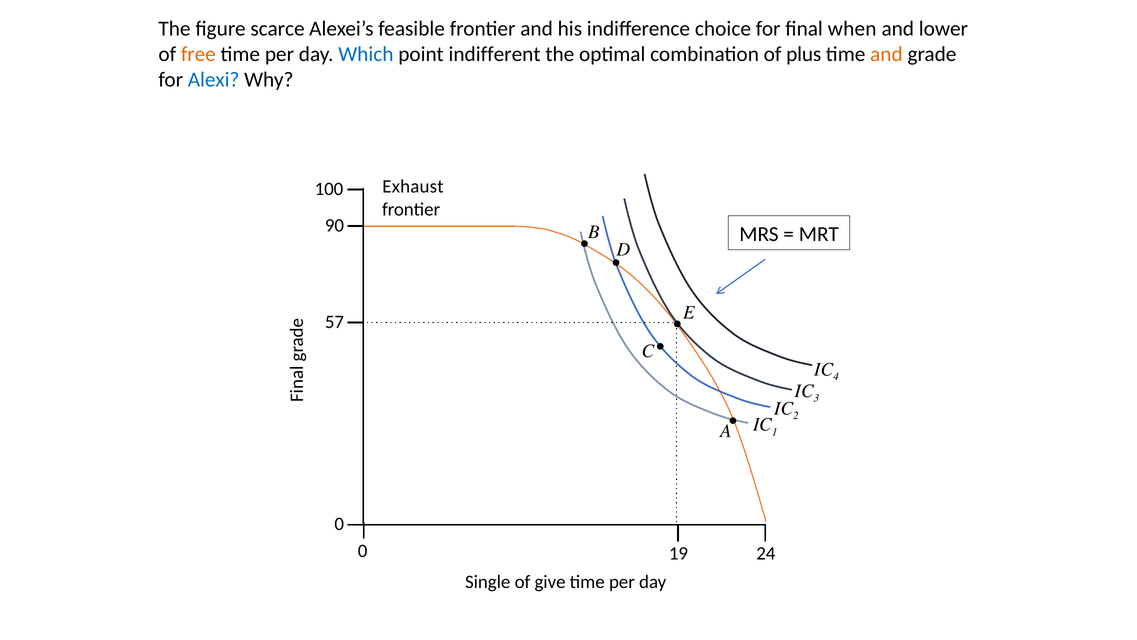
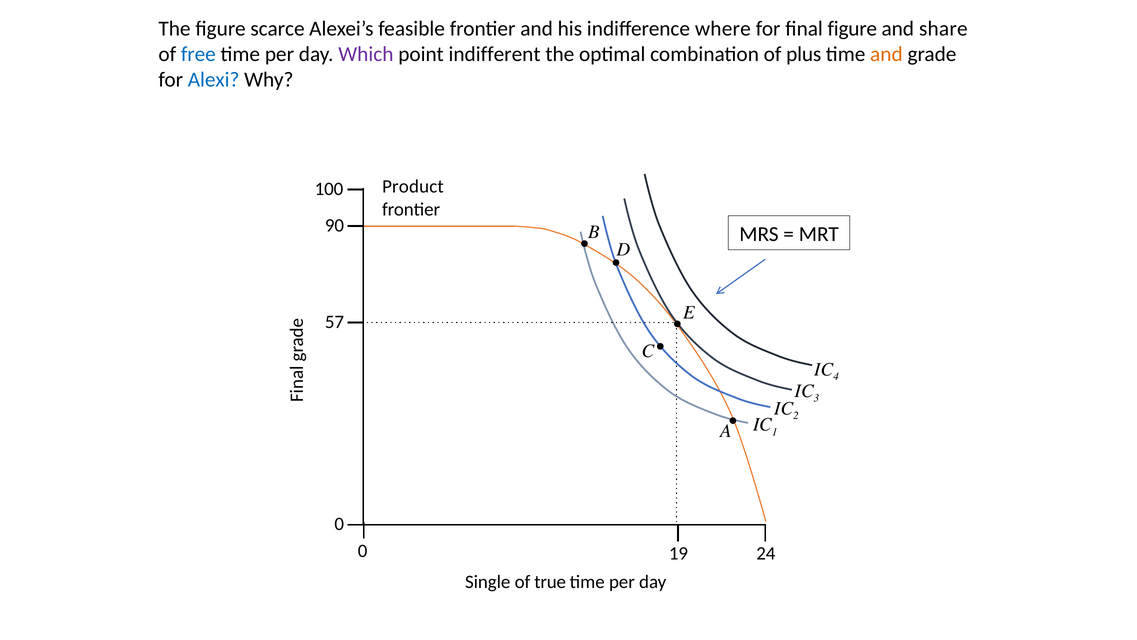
choice: choice -> where
final when: when -> figure
lower: lower -> share
free colour: orange -> blue
Which colour: blue -> purple
Exhaust: Exhaust -> Product
give: give -> true
